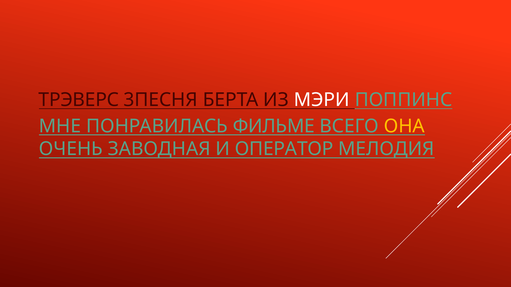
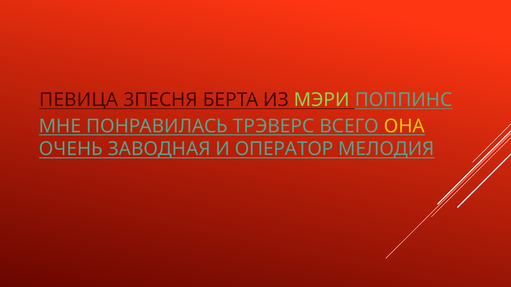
ТРЭВЕРС: ТРЭВЕРС -> ПЕВИЦА
МЭРИ colour: white -> light green
ФИЛЬМЕ: ФИЛЬМЕ -> ТРЭВЕРС
